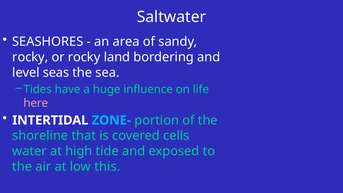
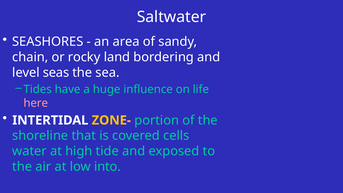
rocky at (30, 57): rocky -> chain
ZONE- colour: light blue -> yellow
this: this -> into
